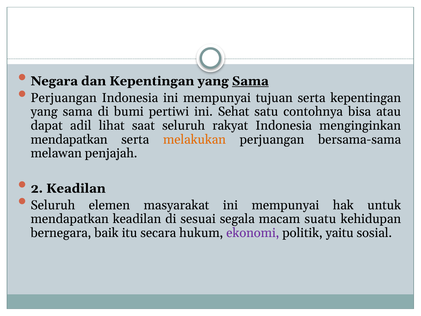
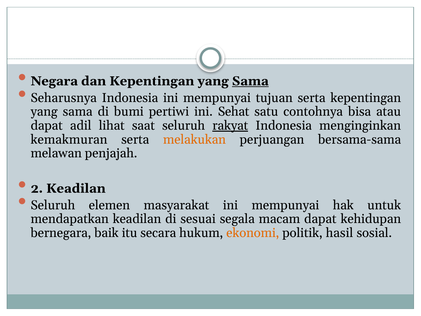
Perjuangan at (64, 98): Perjuangan -> Seharusnya
rakyat underline: none -> present
mendapatkan at (69, 139): mendapatkan -> kemakmuran
macam suatu: suatu -> dapat
ekonomi colour: purple -> orange
yaitu: yaitu -> hasil
